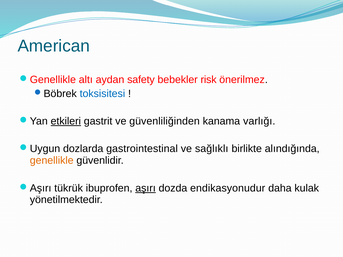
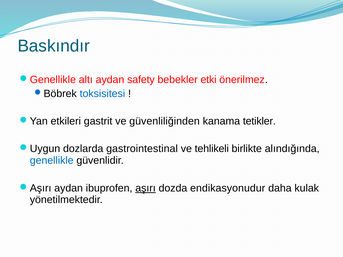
American: American -> Baskındır
risk: risk -> etki
etkileri underline: present -> none
varlığı: varlığı -> tetikler
sağlıklı: sağlıklı -> tehlikeli
genellikle colour: orange -> blue
tükrük at (69, 188): tükrük -> aydan
